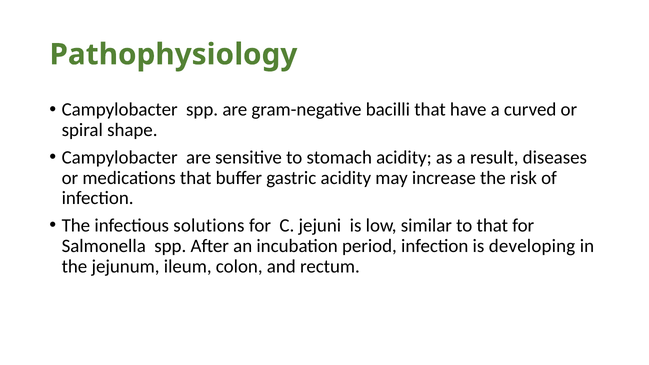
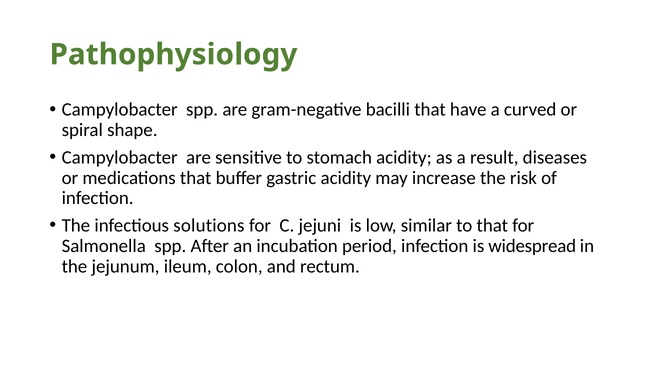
developing: developing -> widespread
